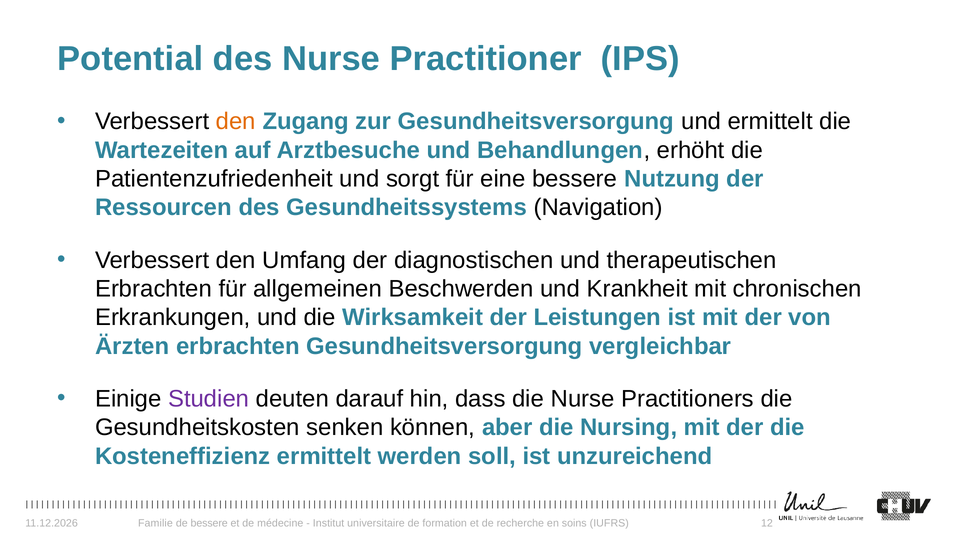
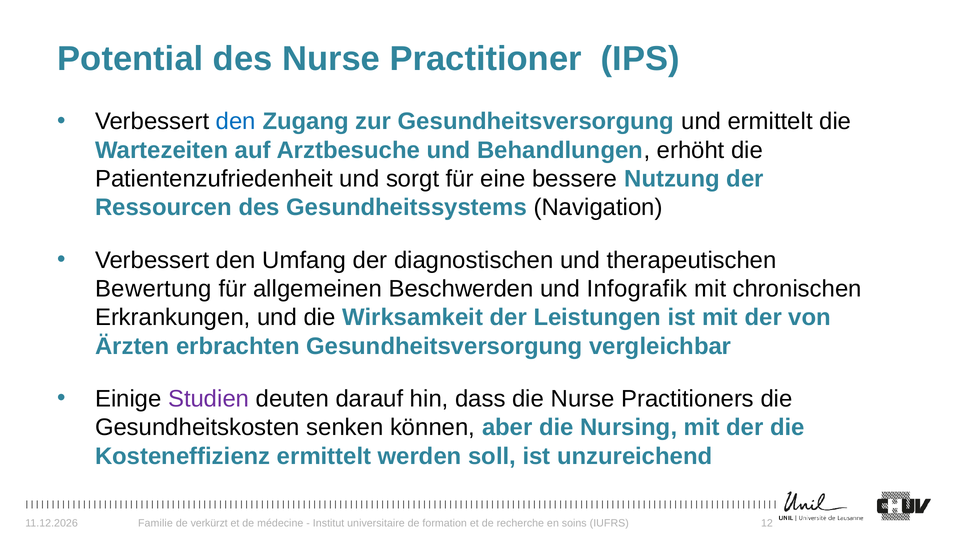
den at (236, 122) colour: orange -> blue
Erbrachten at (154, 289): Erbrachten -> Bewertung
Krankheit: Krankheit -> Infografik
de bessere: bessere -> verkürzt
